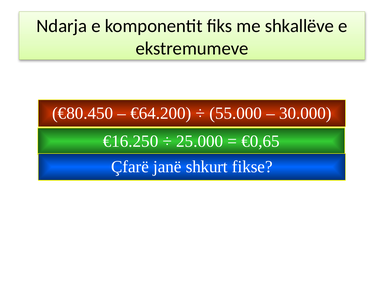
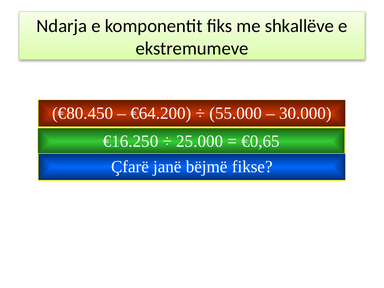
shkurt: shkurt -> bëjmë
